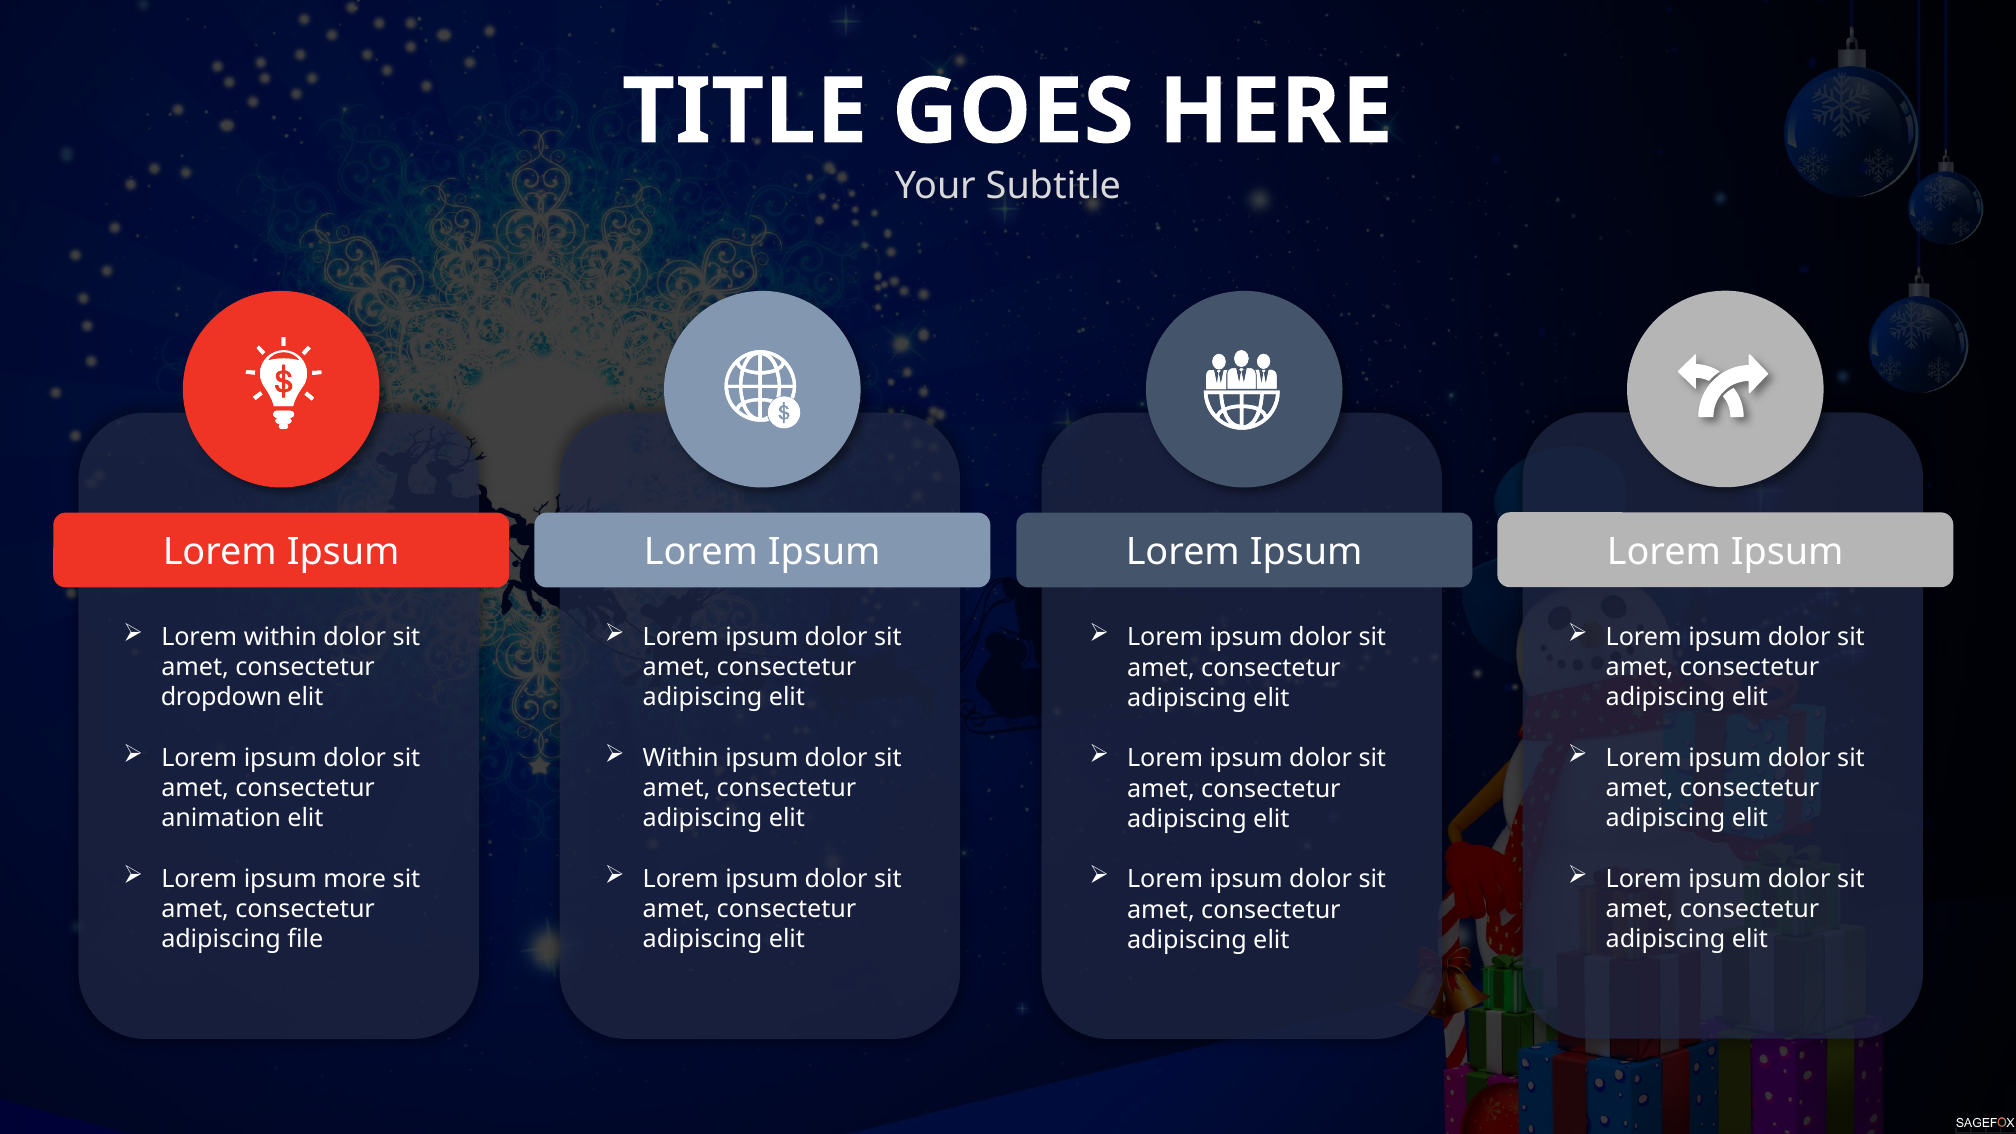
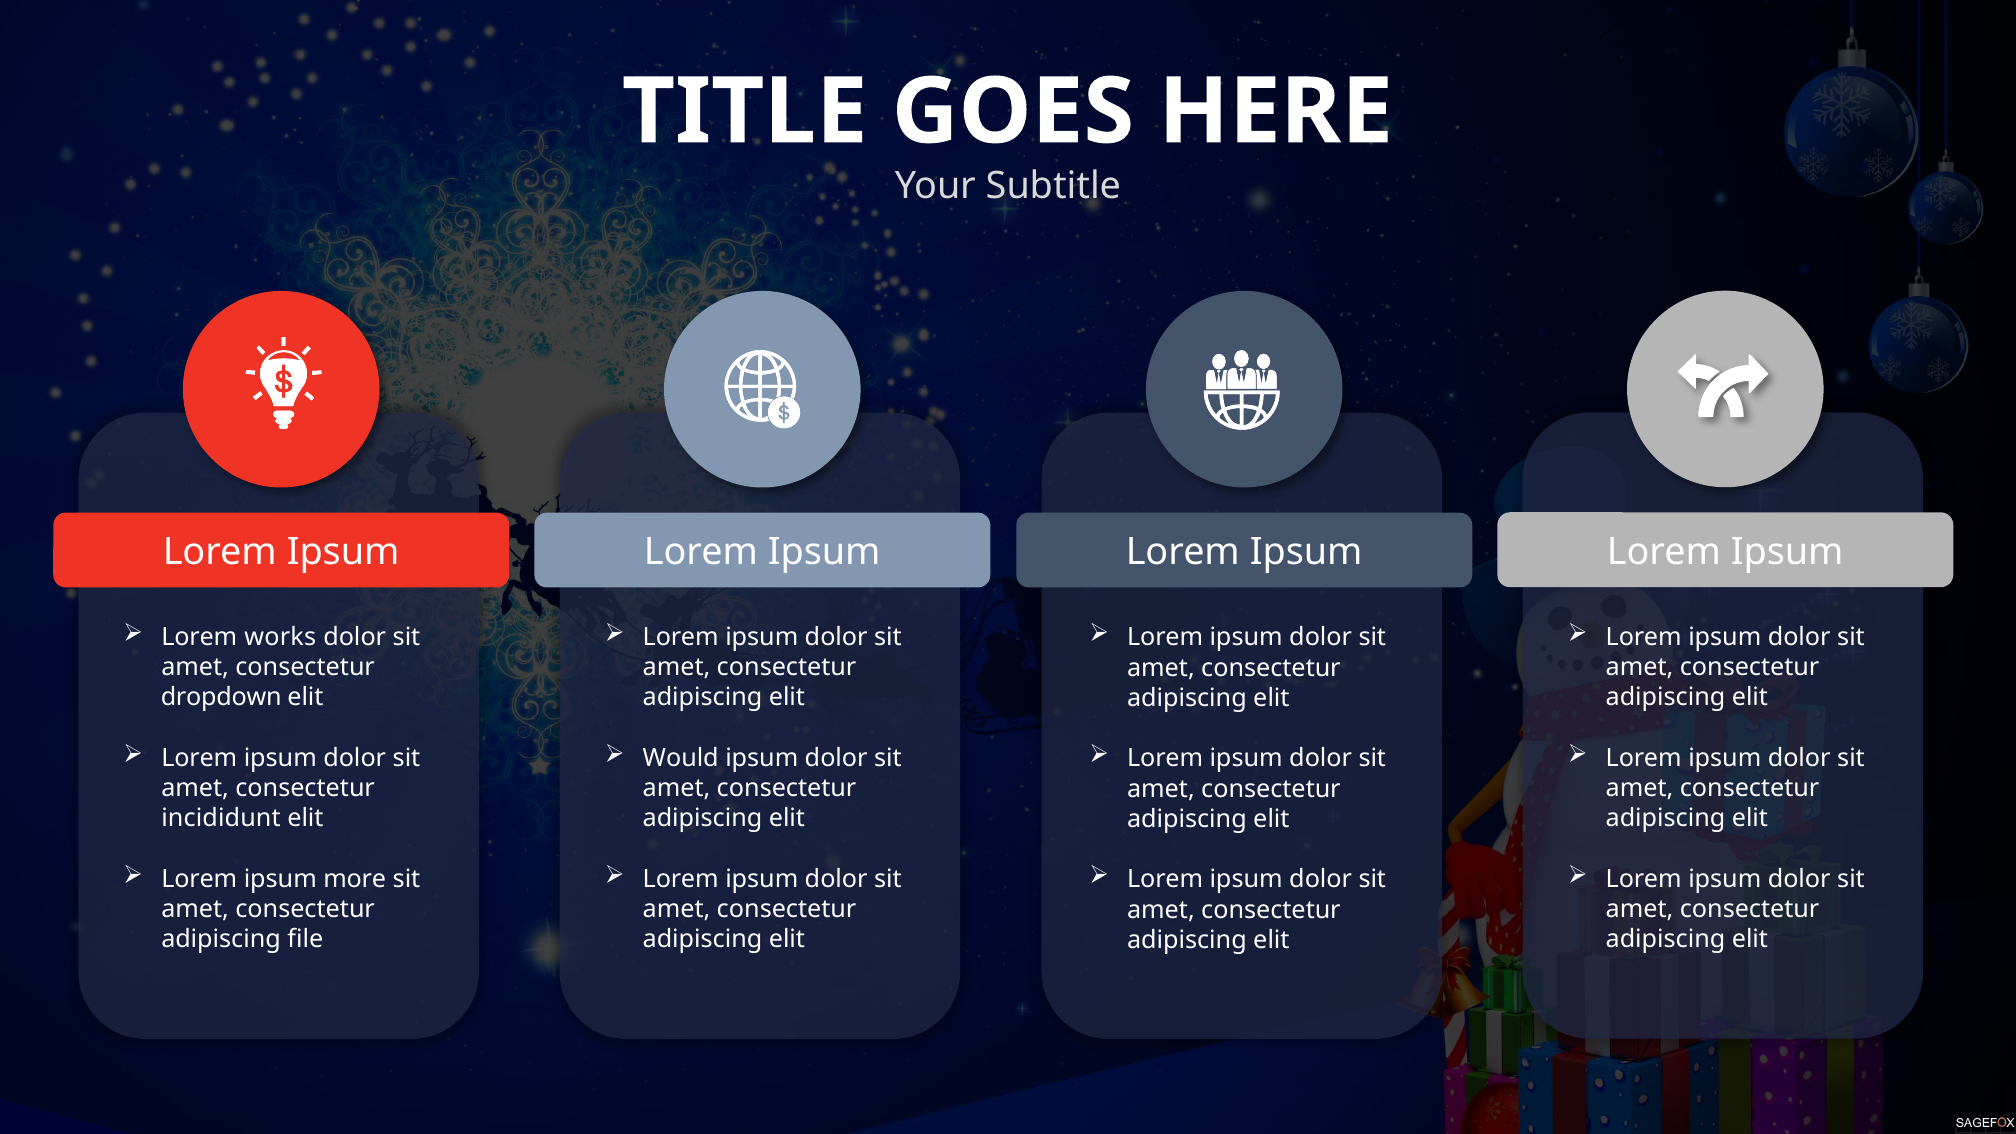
Lorem within: within -> works
Within at (681, 758): Within -> Would
animation: animation -> incididunt
